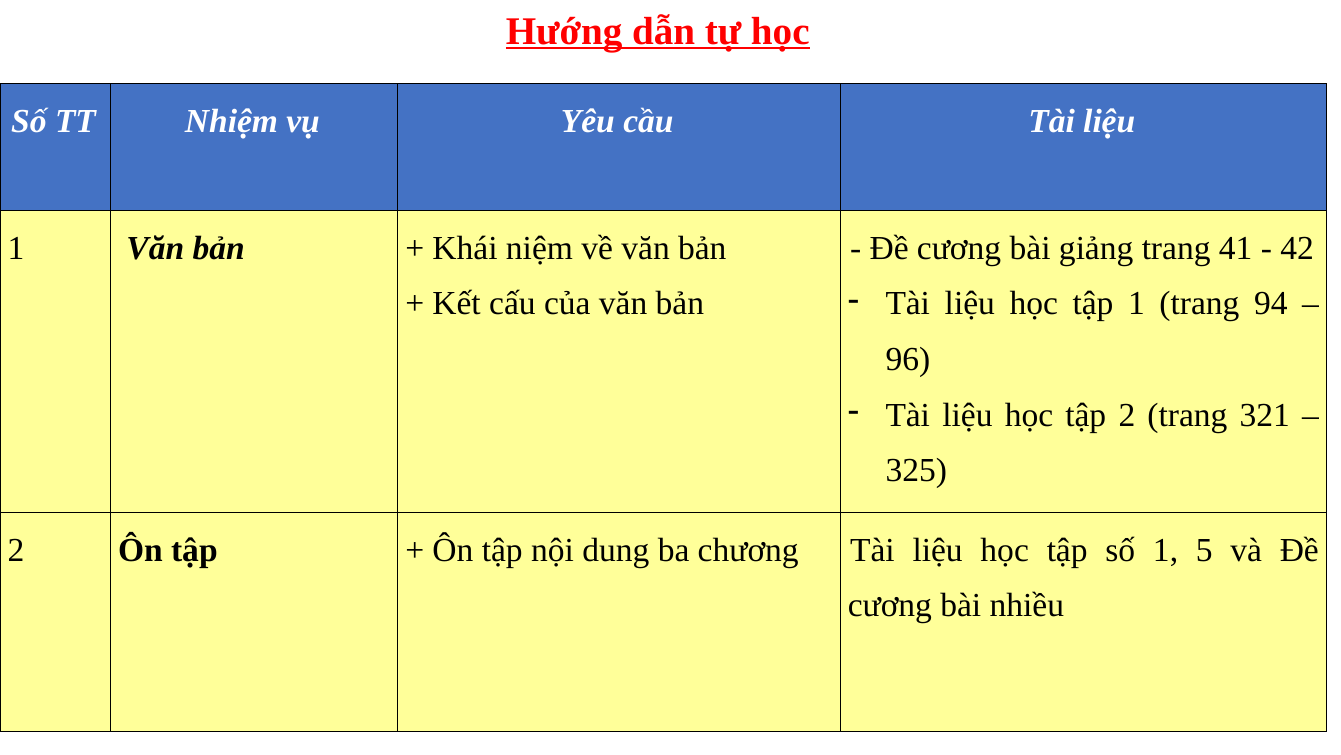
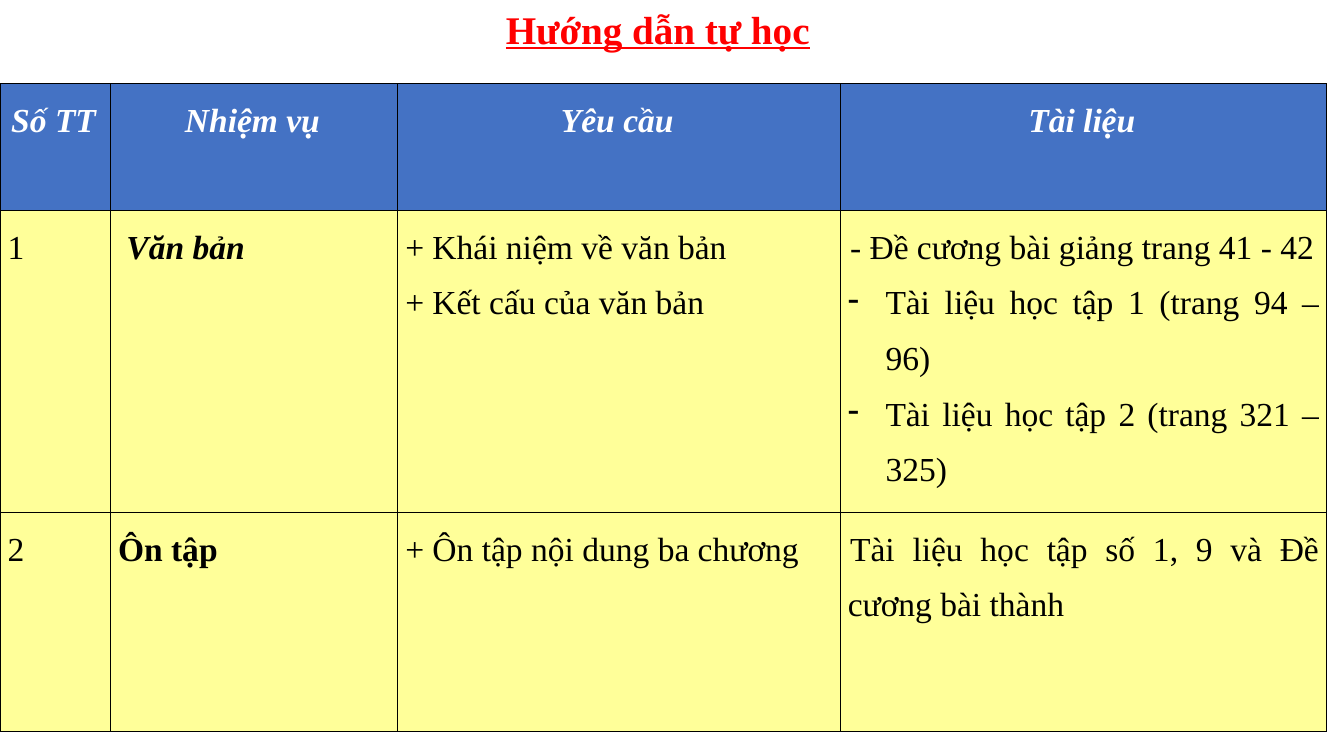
5: 5 -> 9
nhiều: nhiều -> thành
